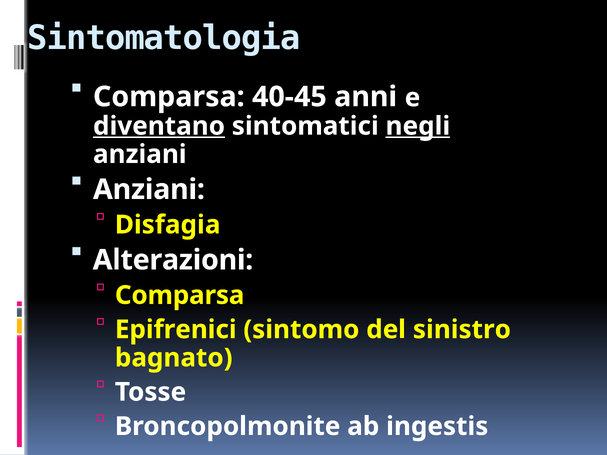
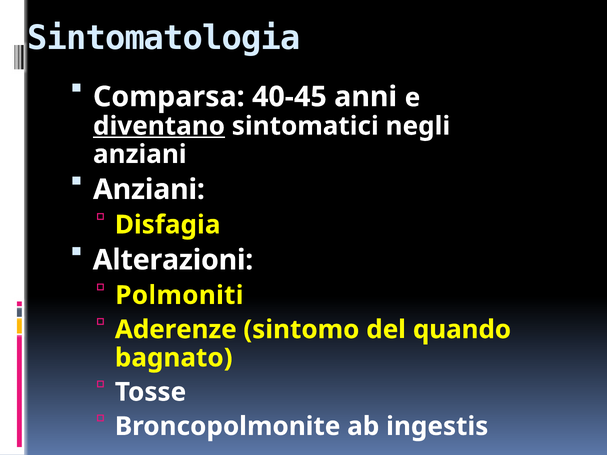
negli underline: present -> none
Comparsa at (180, 295): Comparsa -> Polmoniti
Epifrenici: Epifrenici -> Aderenze
sinistro: sinistro -> quando
